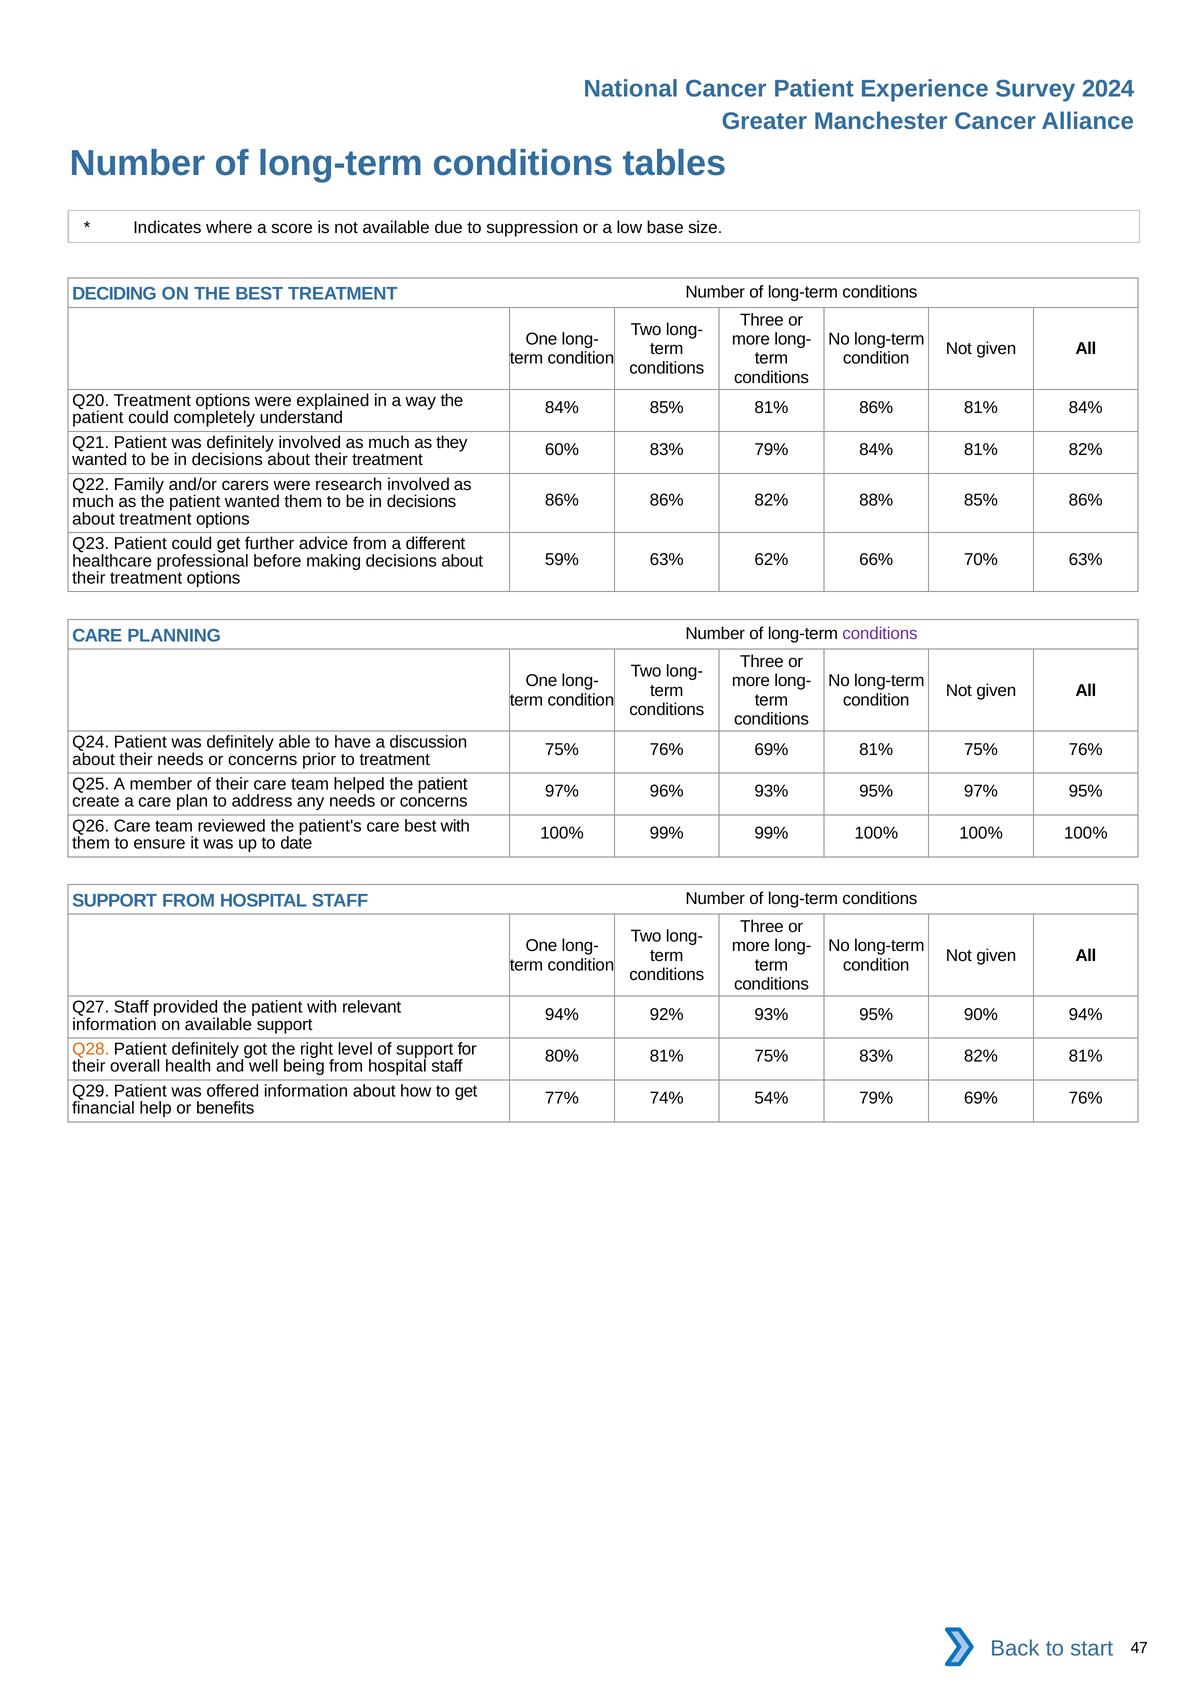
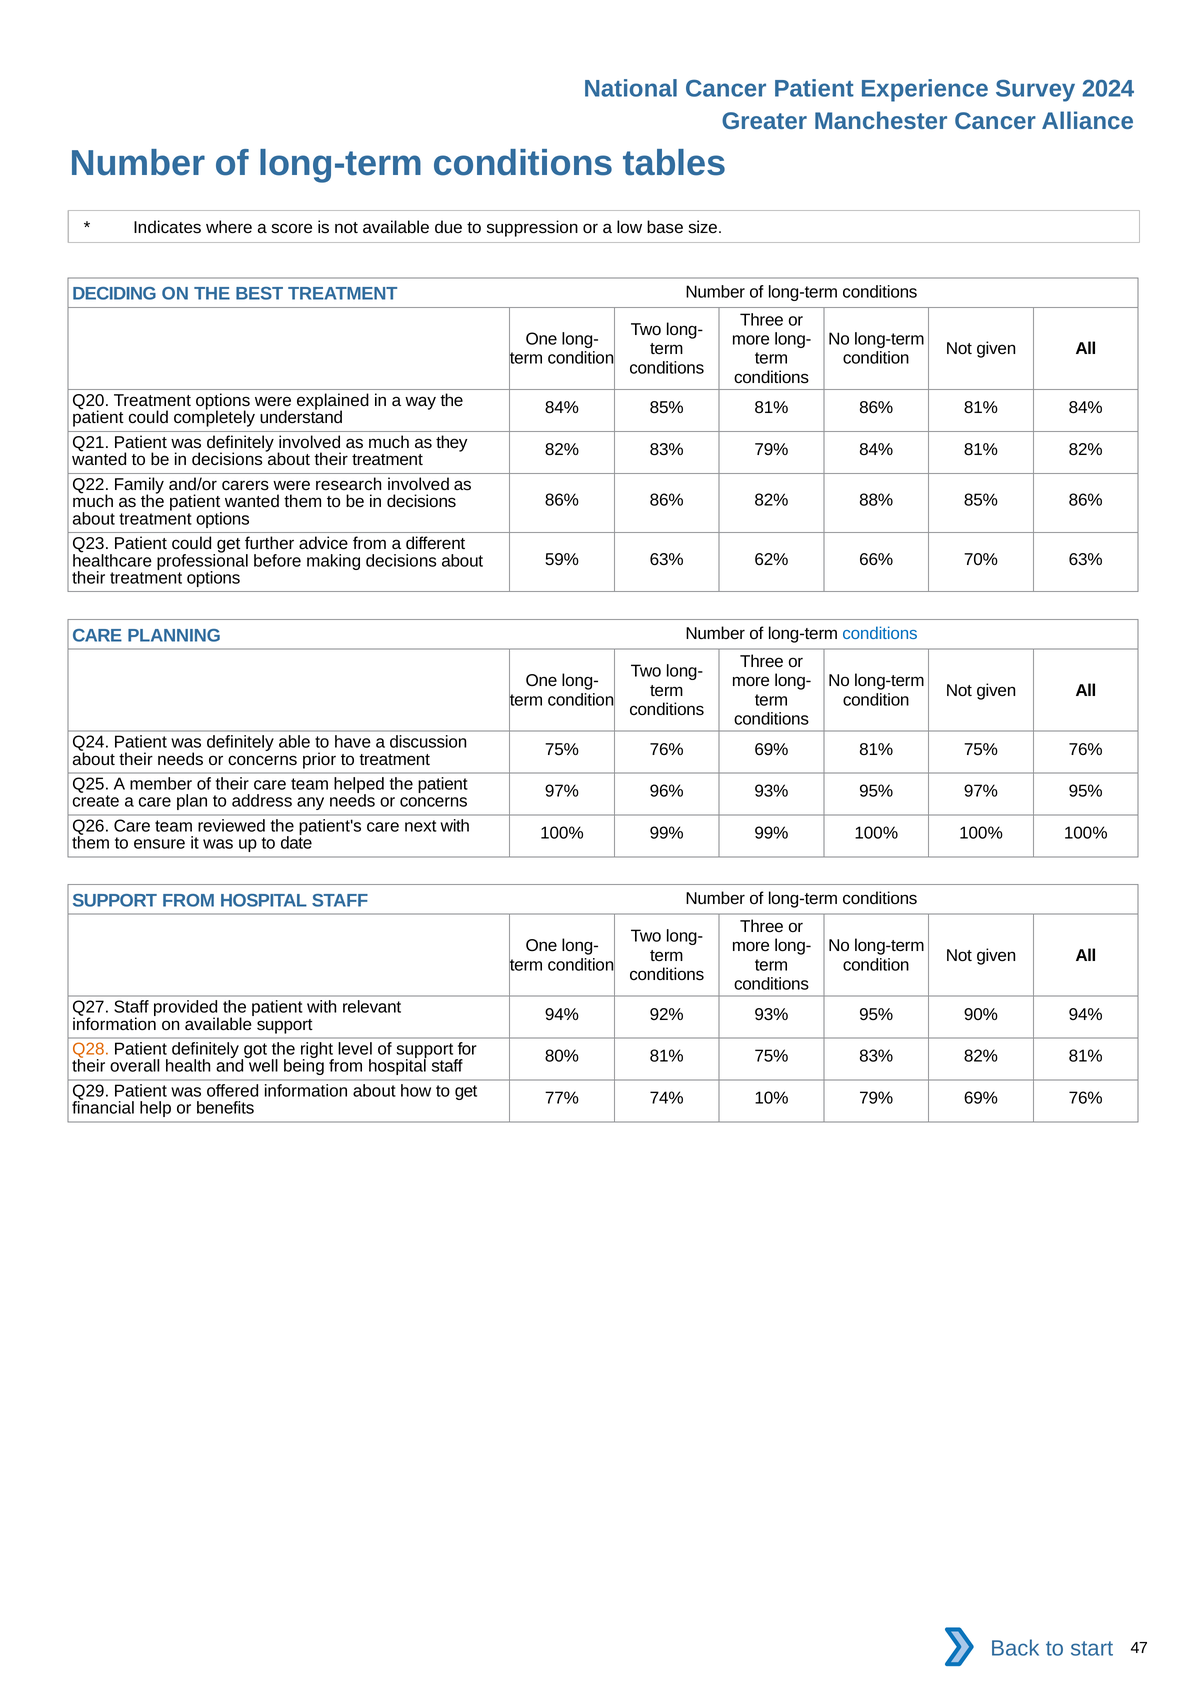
60% at (562, 450): 60% -> 82%
conditions at (880, 634) colour: purple -> blue
care best: best -> next
54%: 54% -> 10%
